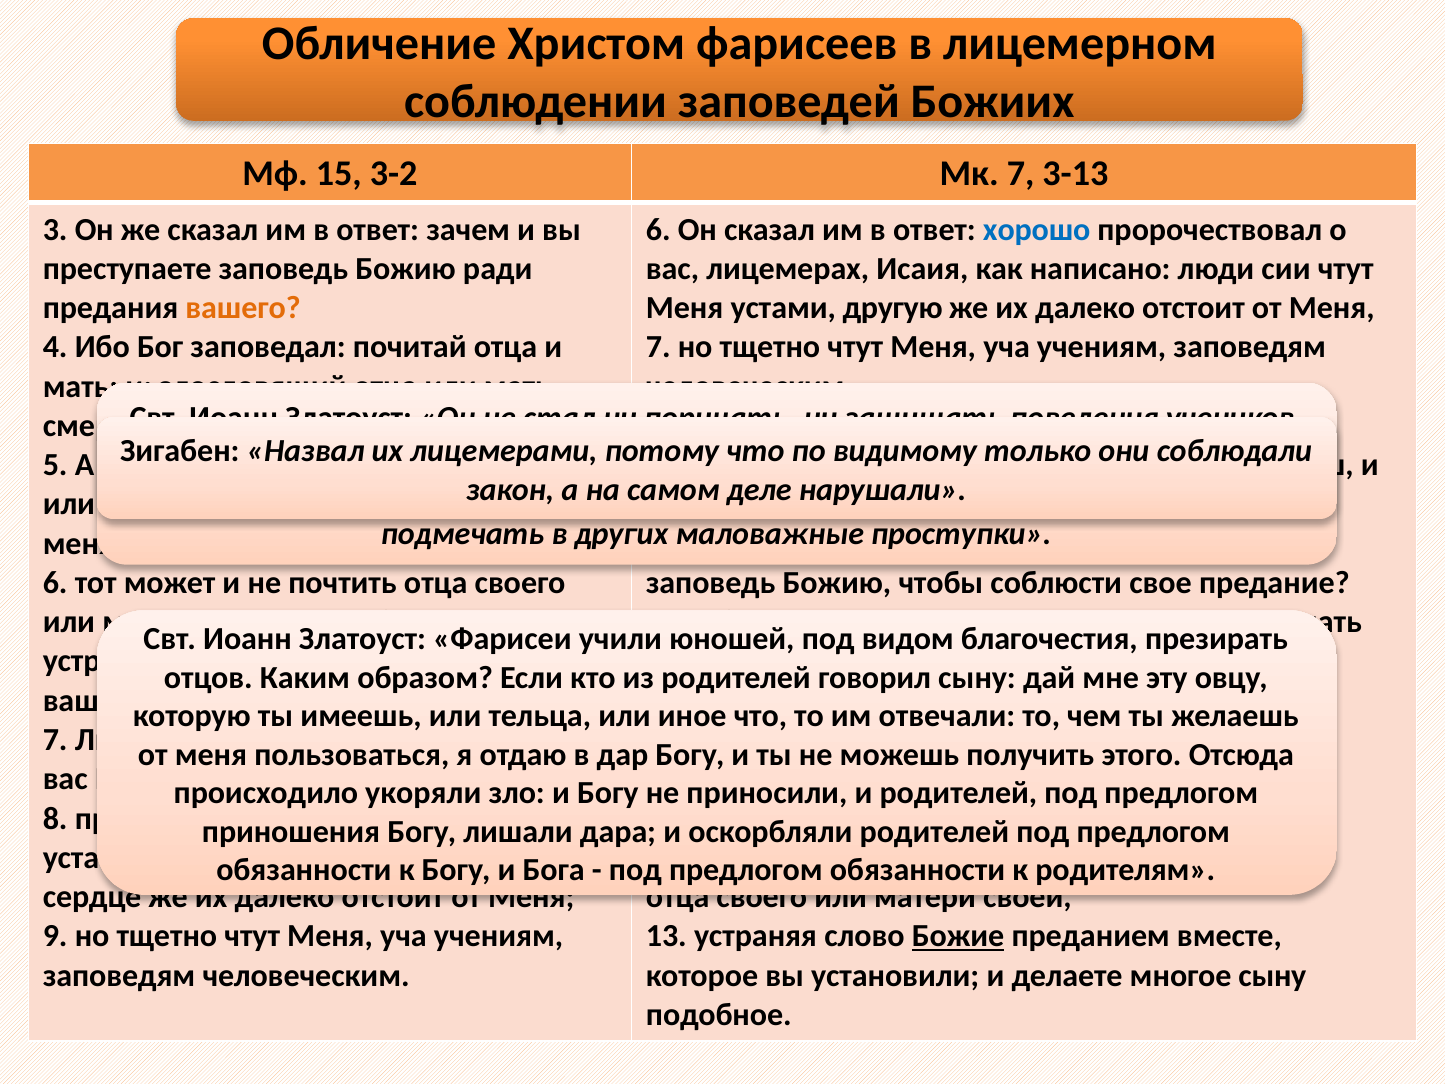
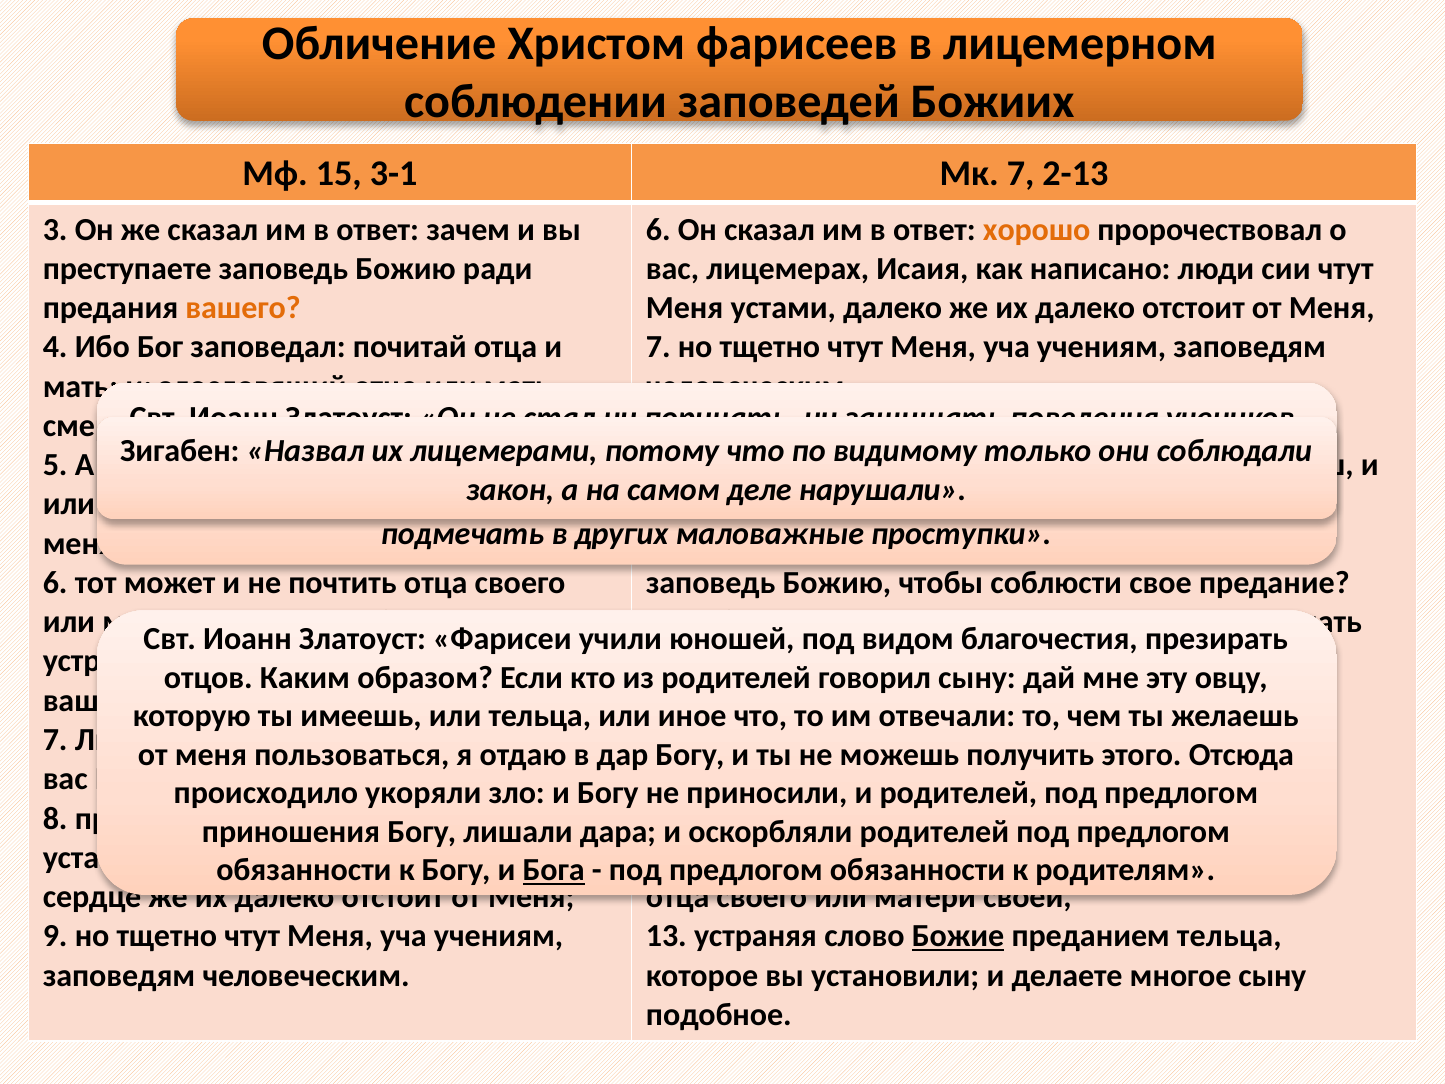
3-2: 3-2 -> 3-1
3-13: 3-13 -> 2-13
хорошо at (1037, 229) colour: blue -> orange
устами другую: другую -> далеко
Бога underline: none -> present
преданием вместе: вместе -> тельца
